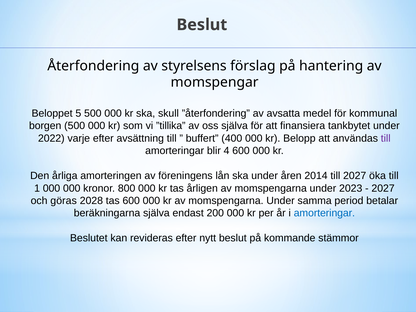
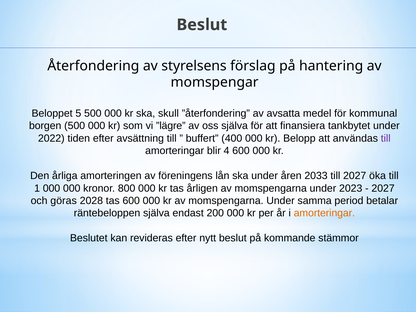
”tillika: ”tillika -> ”lägre
varje: varje -> tiden
2014: 2014 -> 2033
beräkningarna: beräkningarna -> räntebeloppen
amorteringar at (324, 213) colour: blue -> orange
